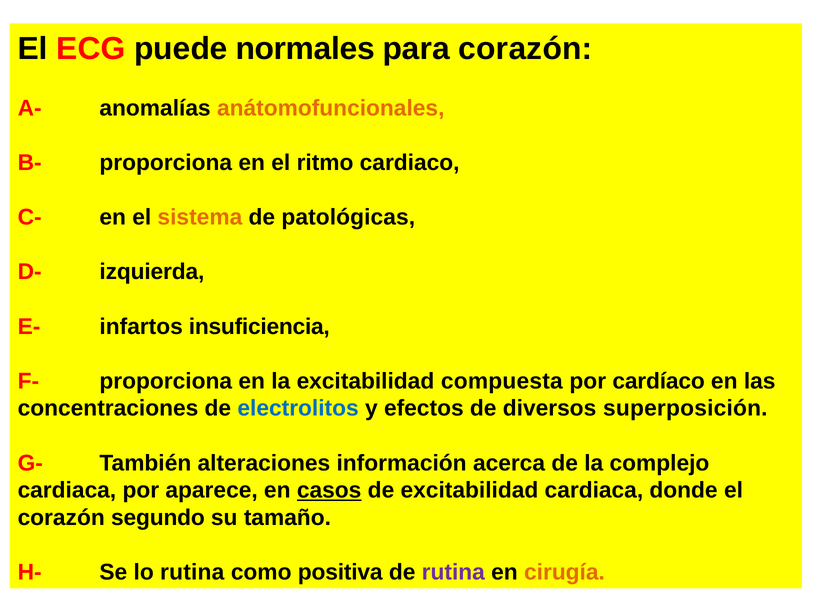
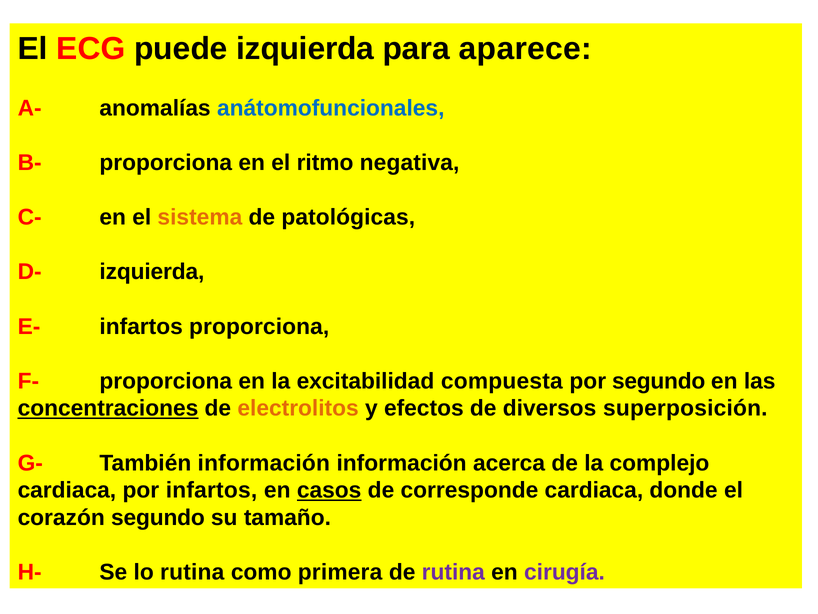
puede normales: normales -> izquierda
para corazón: corazón -> aparece
anátomofuncionales colour: orange -> blue
cardiaco: cardiaco -> negativa
infartos insuficiencia: insuficiencia -> proporciona
por cardíaco: cardíaco -> segundo
concentraciones underline: none -> present
electrolitos colour: blue -> orange
También alteraciones: alteraciones -> información
por aparece: aparece -> infartos
de excitabilidad: excitabilidad -> corresponde
positiva: positiva -> primera
cirugía colour: orange -> purple
